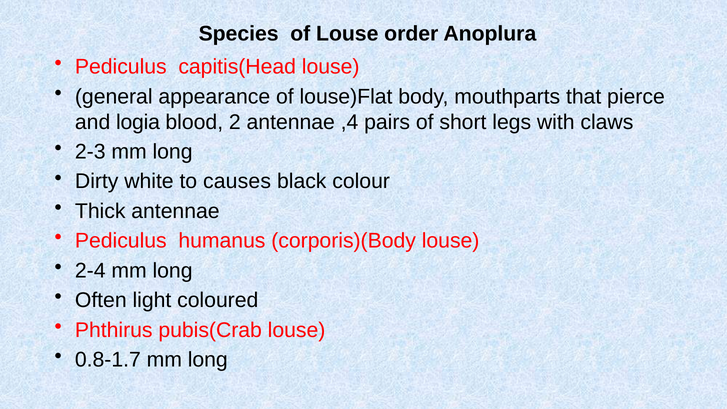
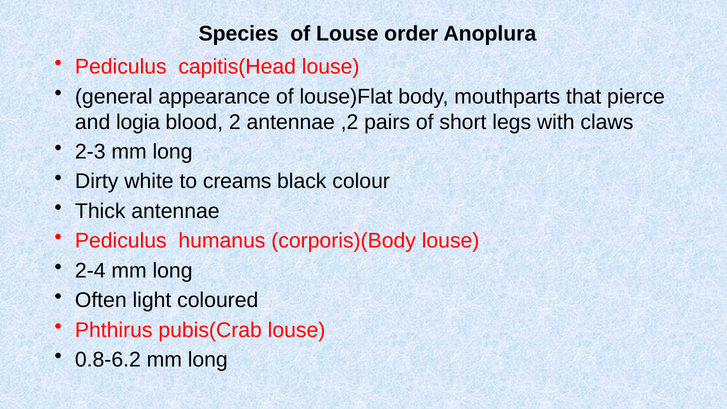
,4: ,4 -> ,2
causes: causes -> creams
0.8-1.7: 0.8-1.7 -> 0.8-6.2
